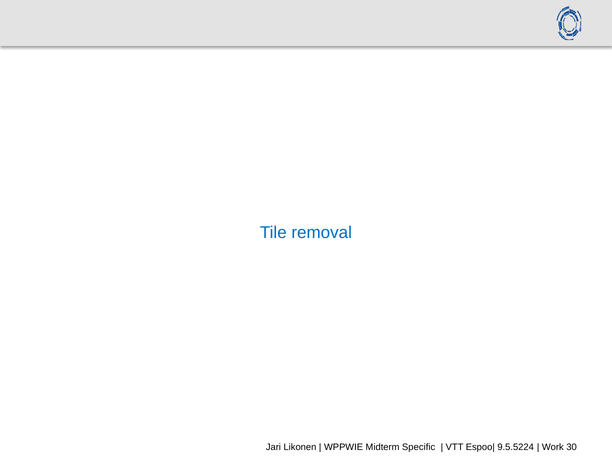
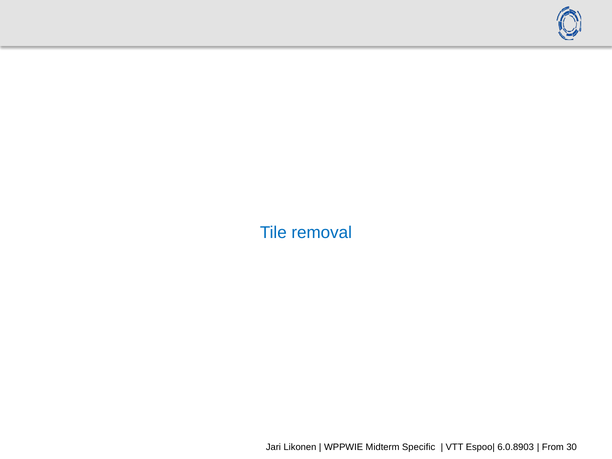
9.5.5224: 9.5.5224 -> 6.0.8903
Work: Work -> From
